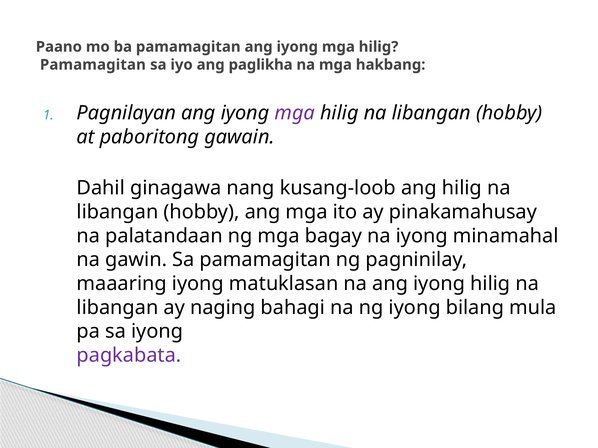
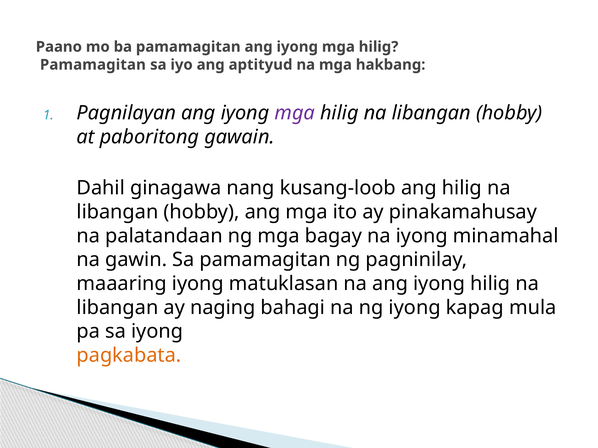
paglikha: paglikha -> aptityud
bilang: bilang -> kapag
pagkabata colour: purple -> orange
